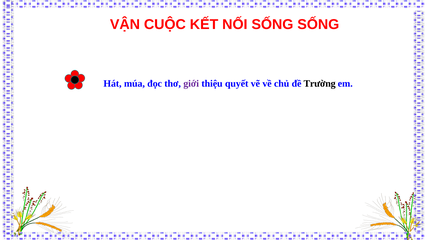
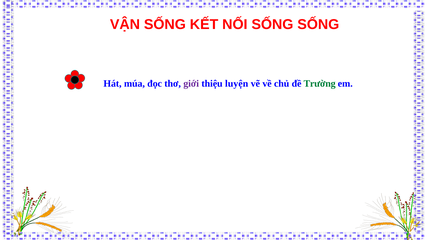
VẬN CUỘC: CUỘC -> SỐNG
quyết: quyết -> luyện
Trường colour: black -> green
